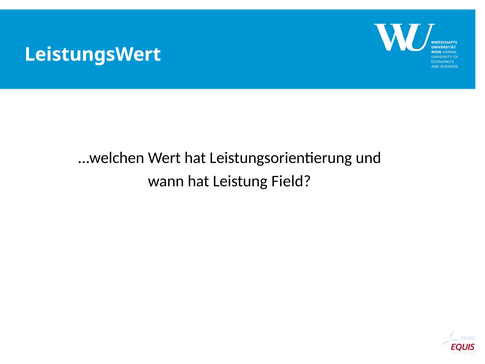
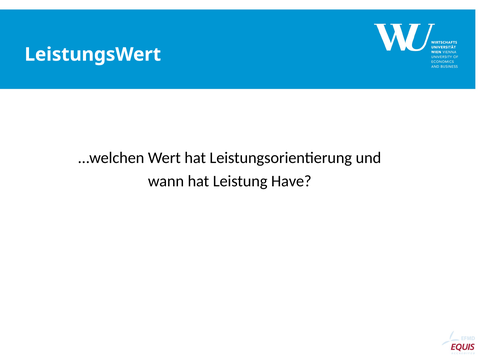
Field: Field -> Have
